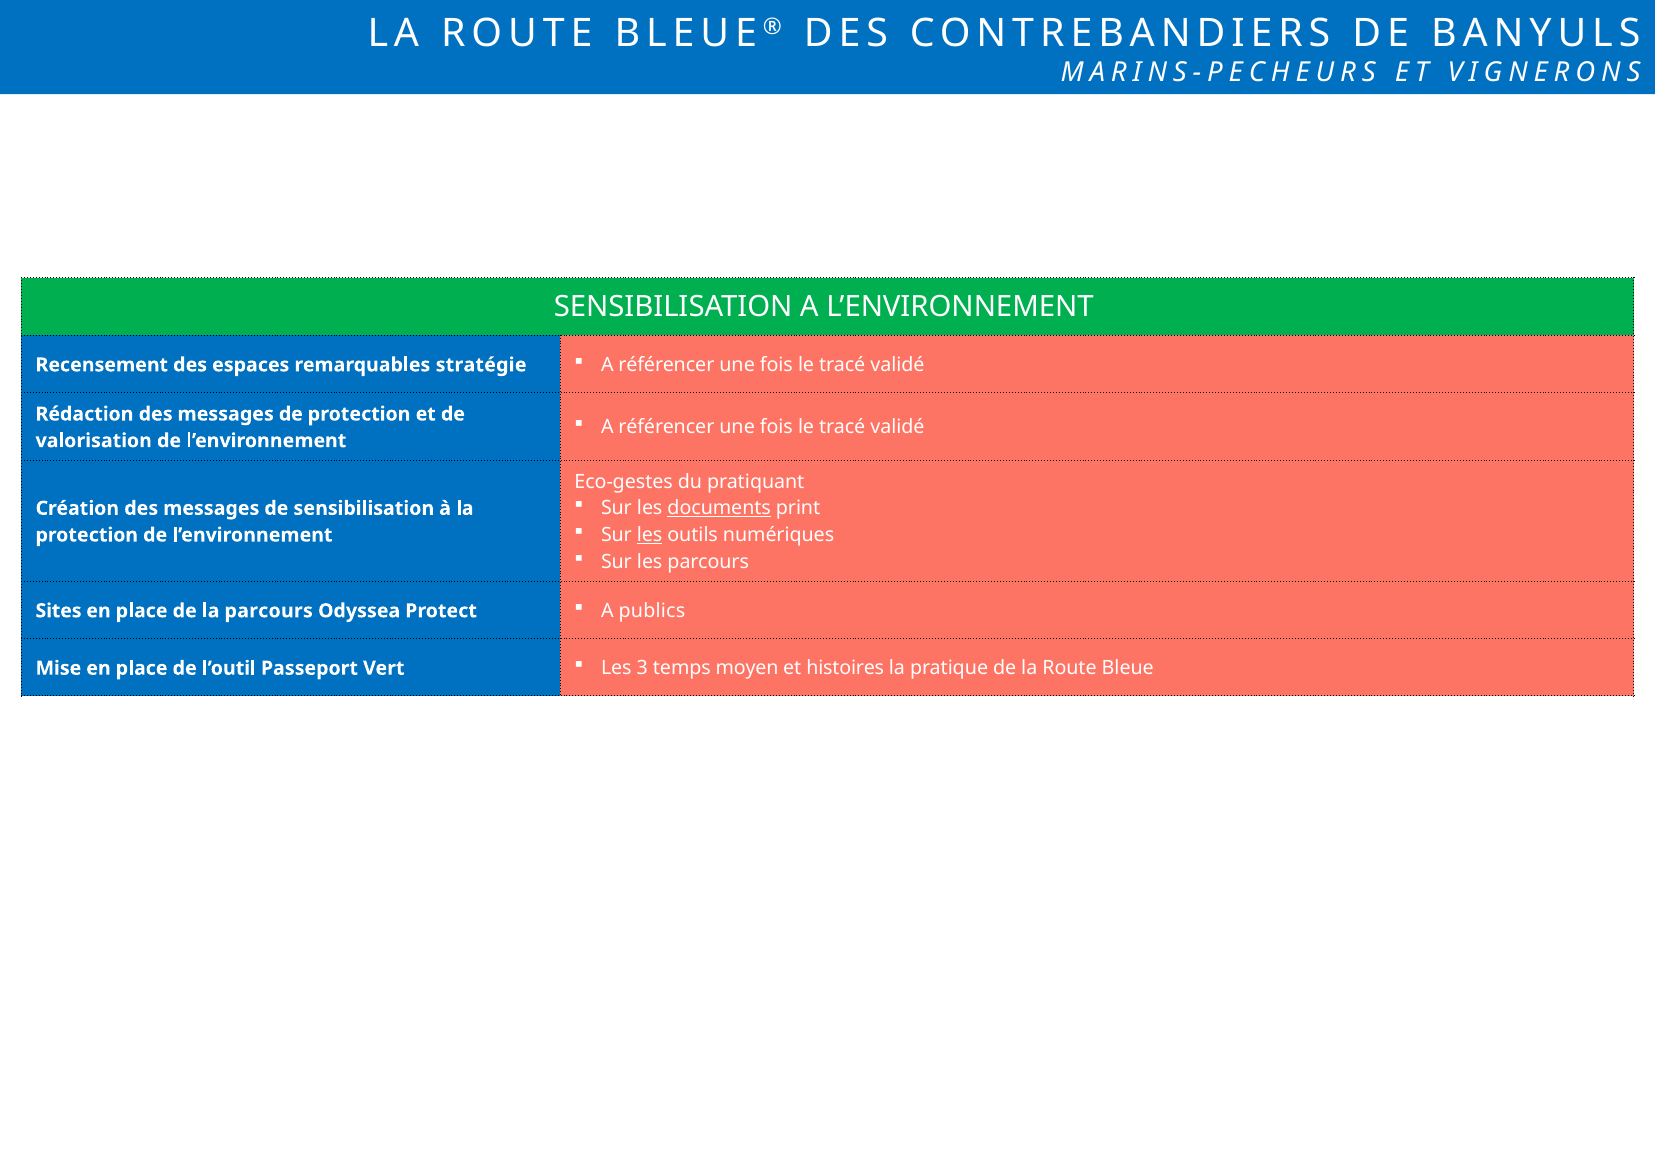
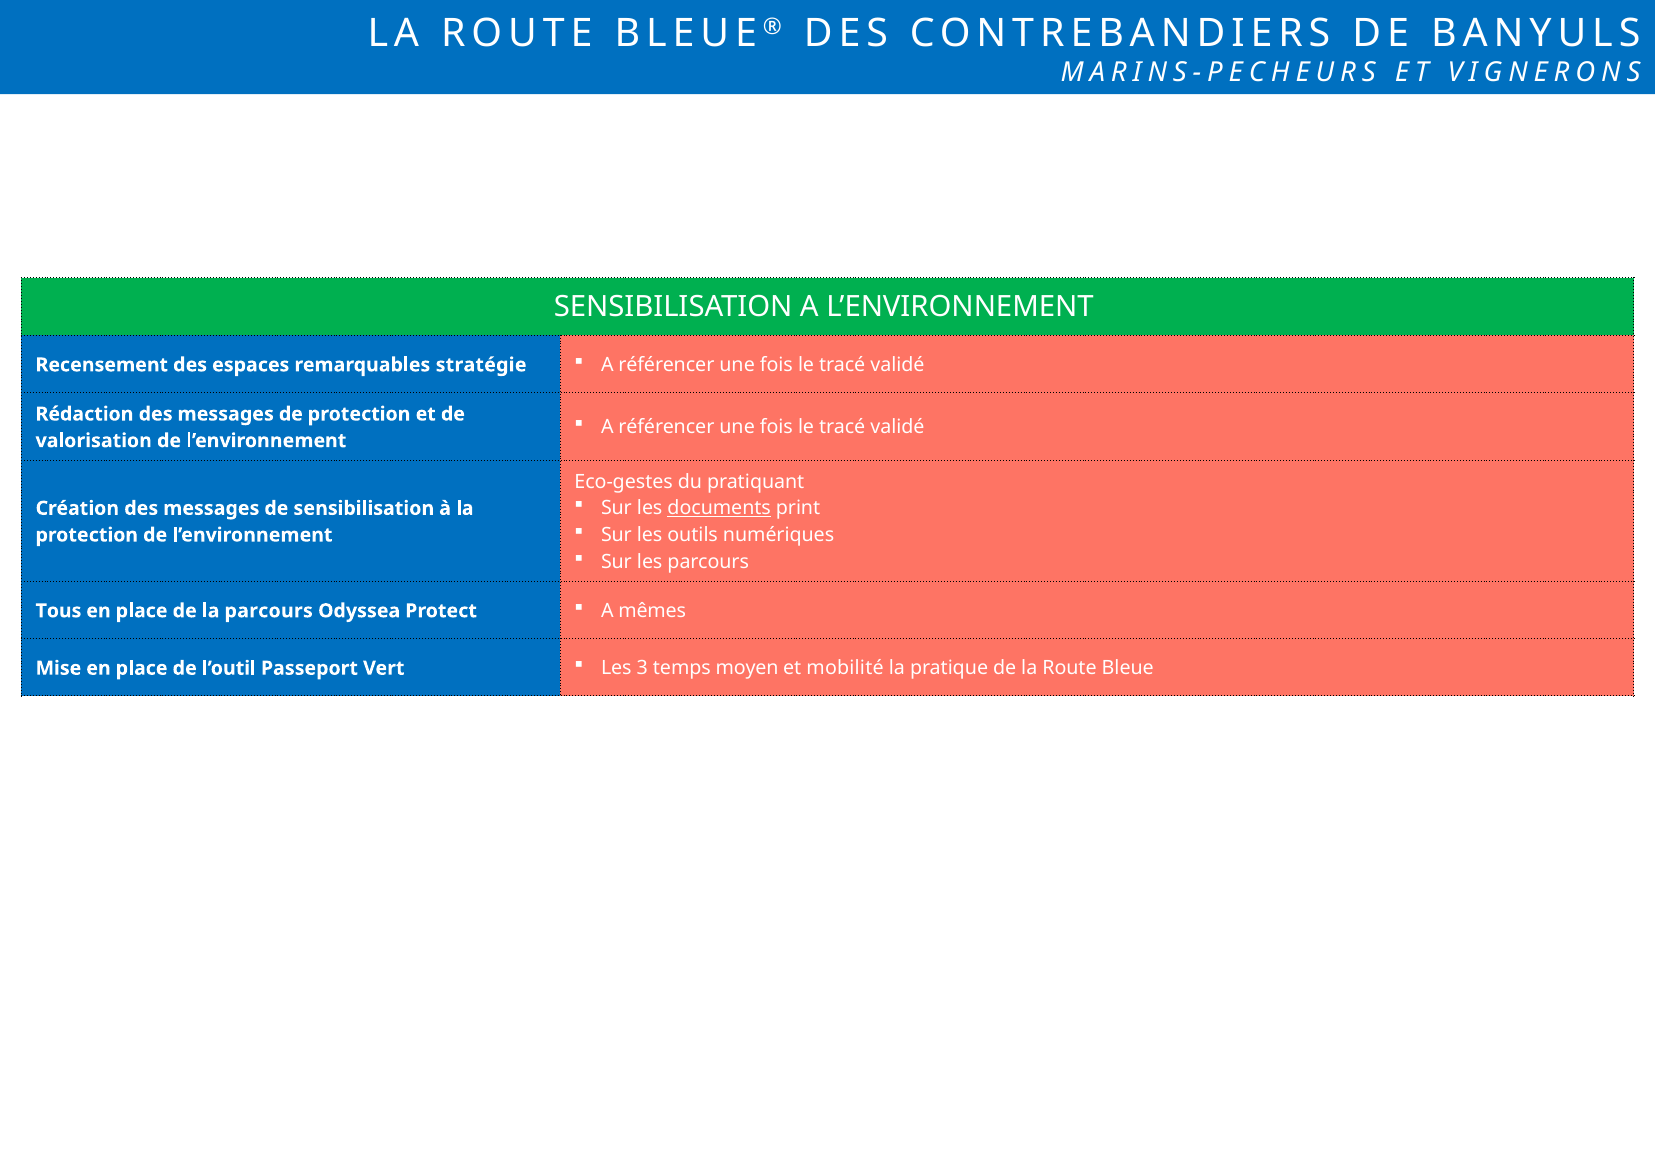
les at (650, 535) underline: present -> none
Sites: Sites -> Tous
publics: publics -> mêmes
histoires: histoires -> mobilité
